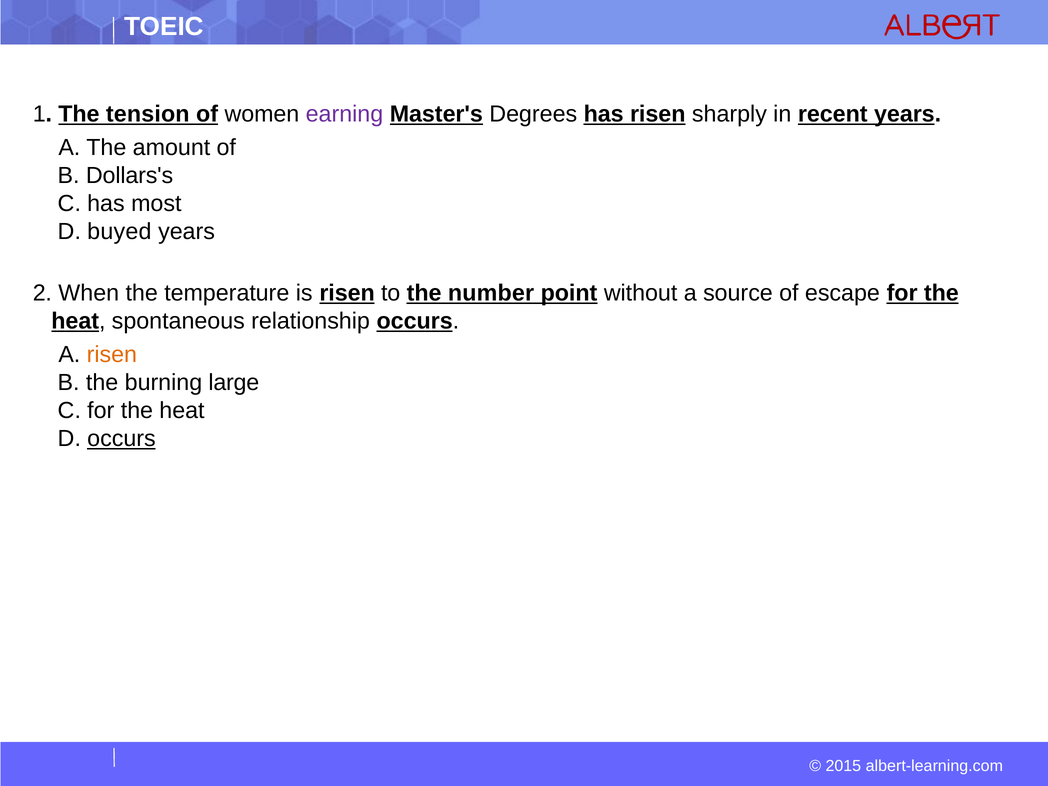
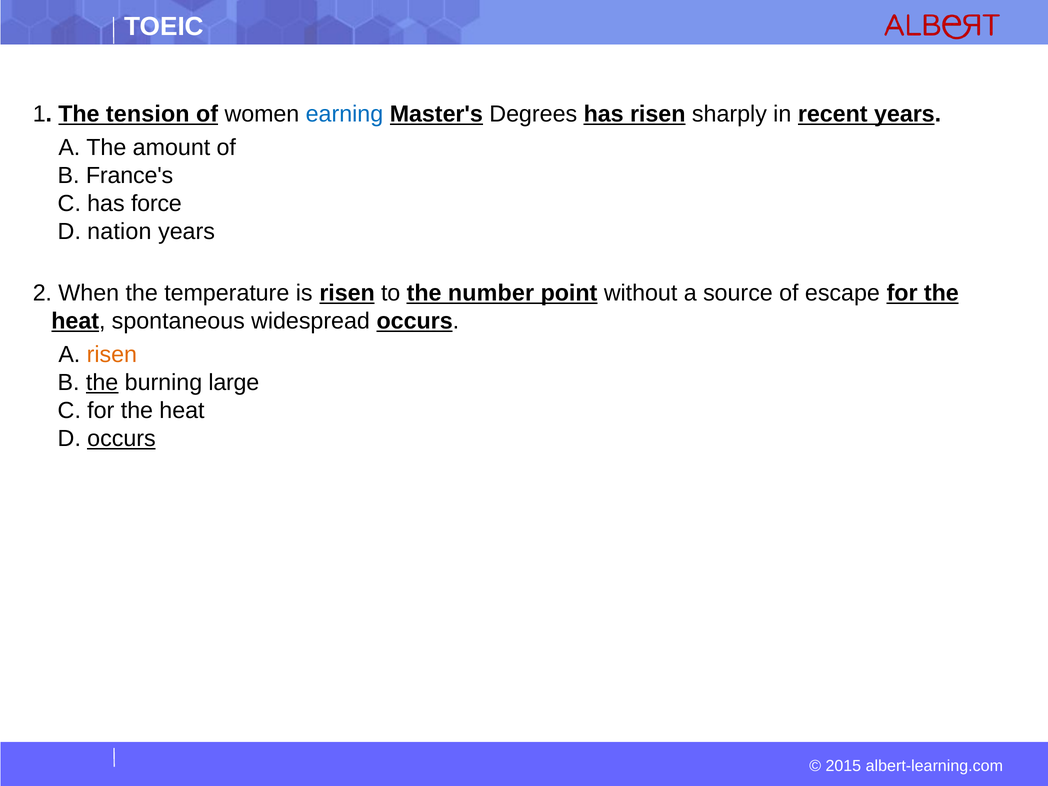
earning colour: purple -> blue
Dollars's: Dollars's -> France's
most: most -> force
buyed: buyed -> nation
relationship: relationship -> widespread
the at (102, 383) underline: none -> present
